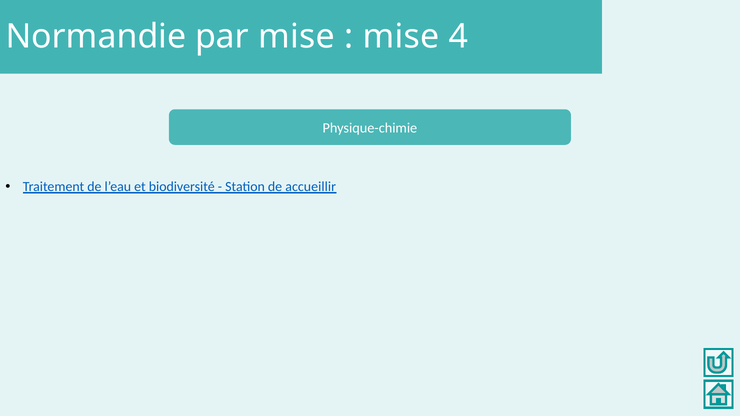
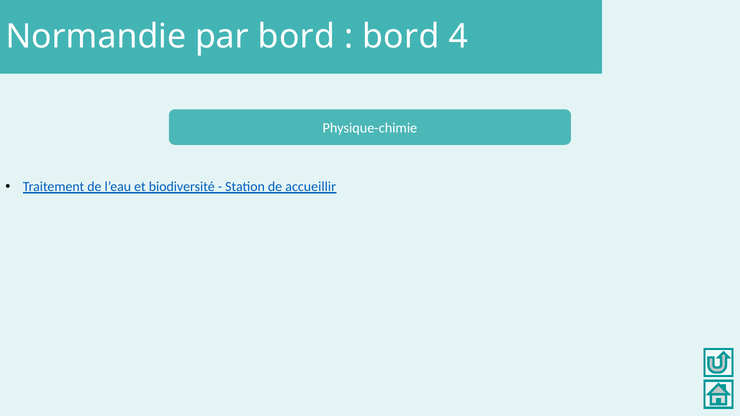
par mise: mise -> bord
mise at (401, 37): mise -> bord
